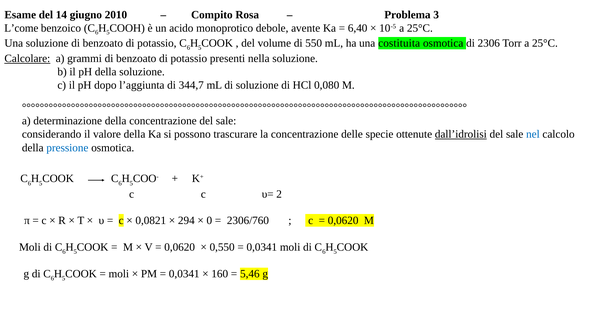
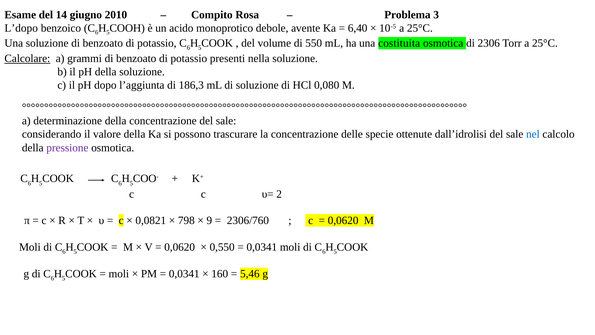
L’come: L’come -> L’dopo
344,7: 344,7 -> 186,3
dall’idrolisi underline: present -> none
pressione colour: blue -> purple
294: 294 -> 798
0: 0 -> 9
